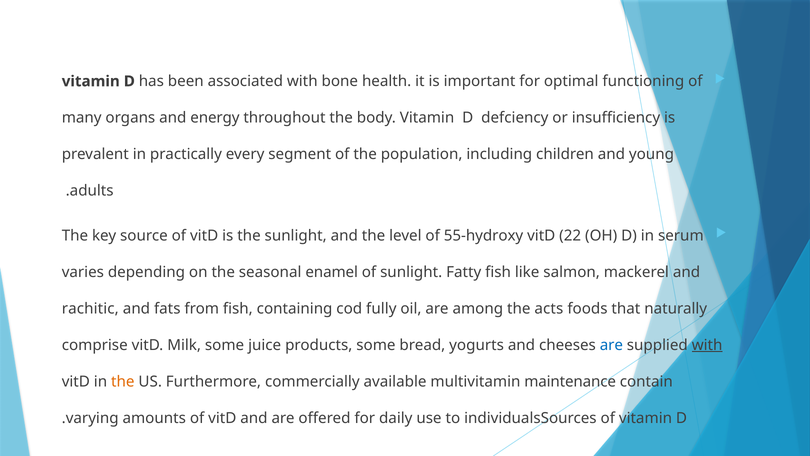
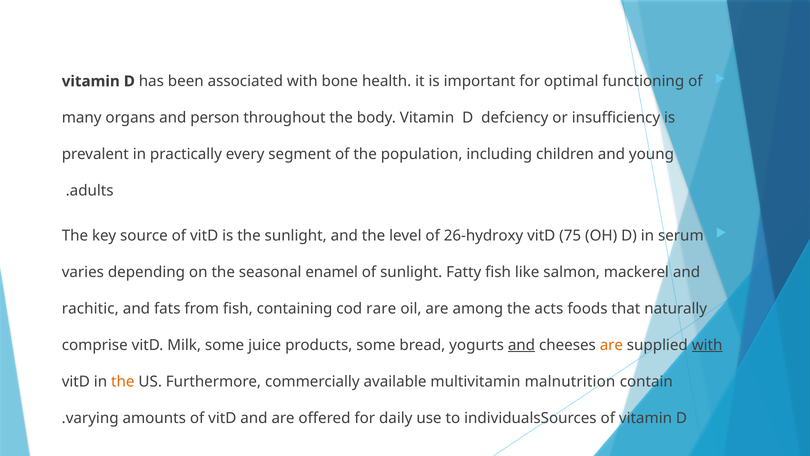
energy: energy -> person
55-hydroxy: 55-hydroxy -> 26-hydroxy
22: 22 -> 75
fully: fully -> rare
and at (521, 345) underline: none -> present
are at (611, 345) colour: blue -> orange
maintenance: maintenance -> malnutrition
